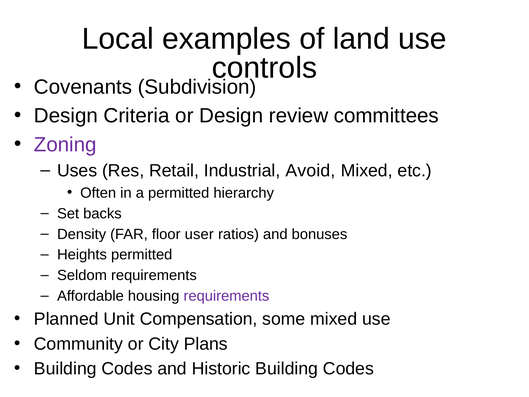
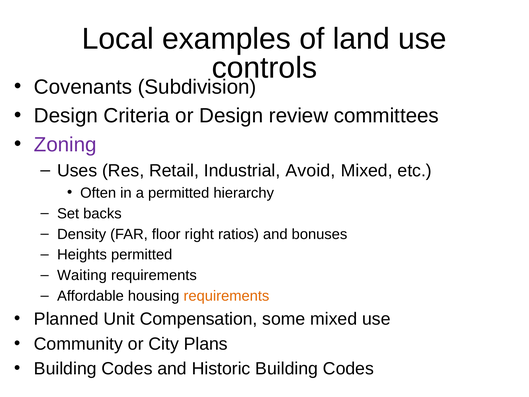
user: user -> right
Seldom: Seldom -> Waiting
requirements at (226, 296) colour: purple -> orange
